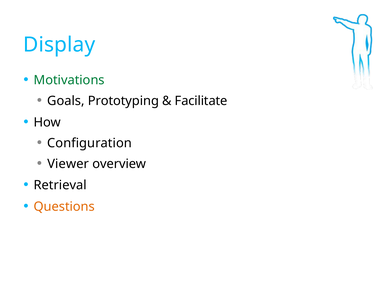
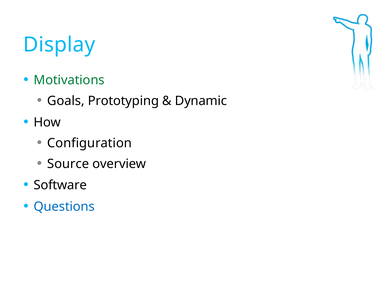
Facilitate: Facilitate -> Dynamic
Viewer: Viewer -> Source
Retrieval: Retrieval -> Software
Questions colour: orange -> blue
